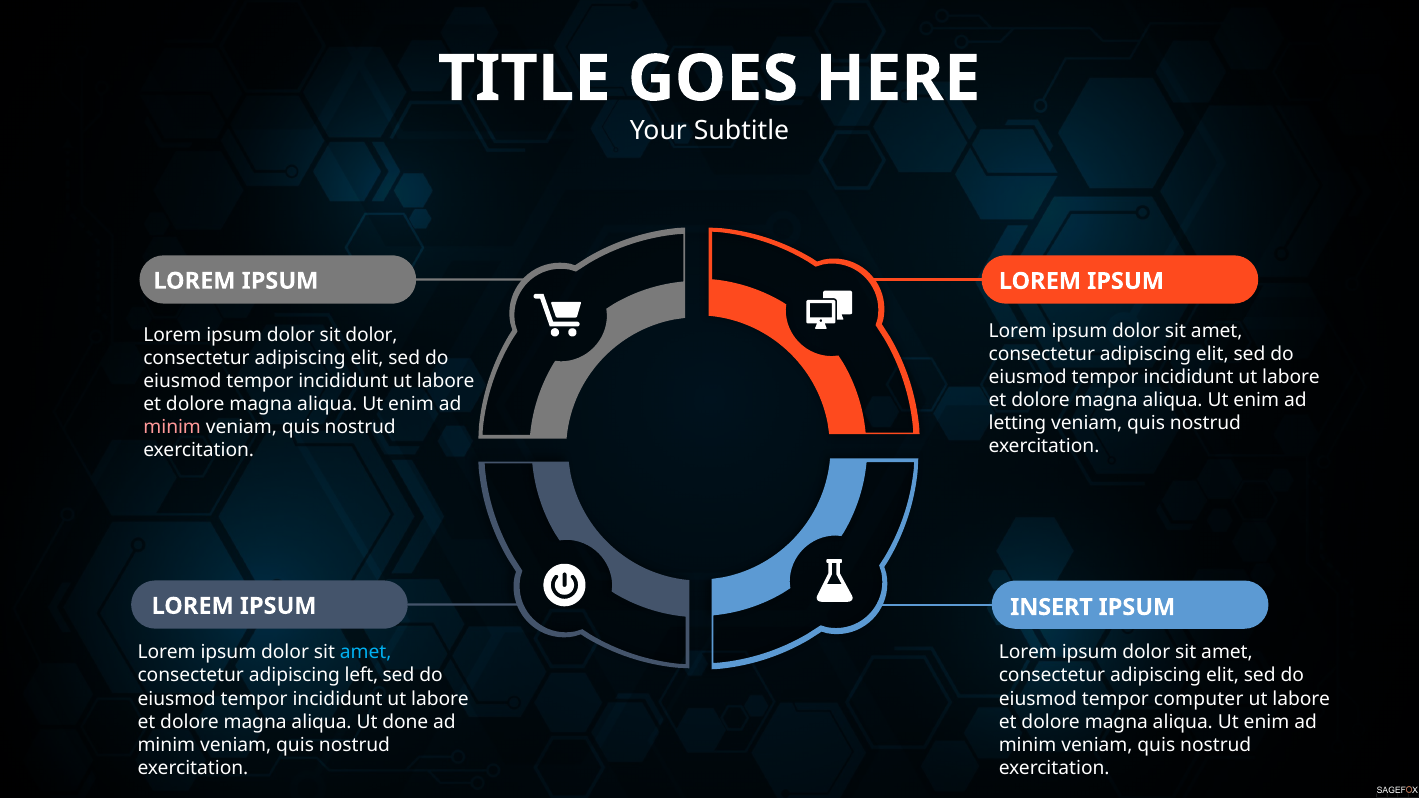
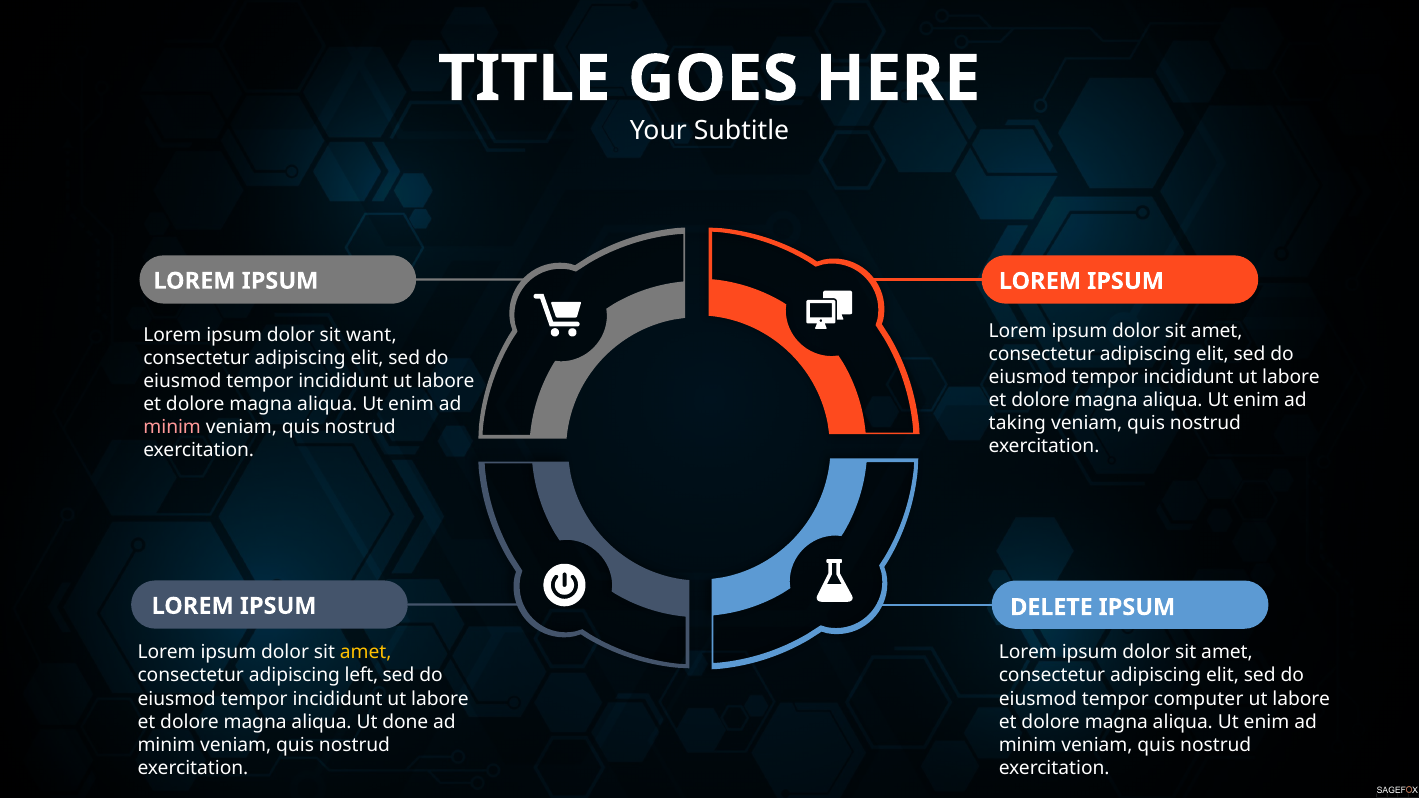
sit dolor: dolor -> want
letting: letting -> taking
INSERT: INSERT -> DELETE
amet at (366, 653) colour: light blue -> yellow
